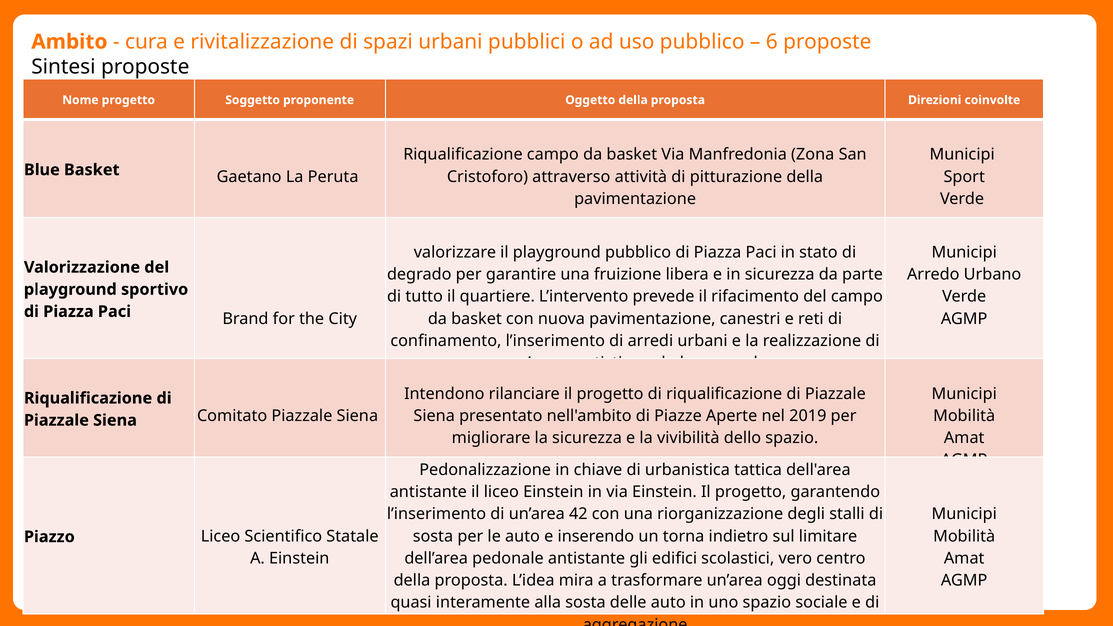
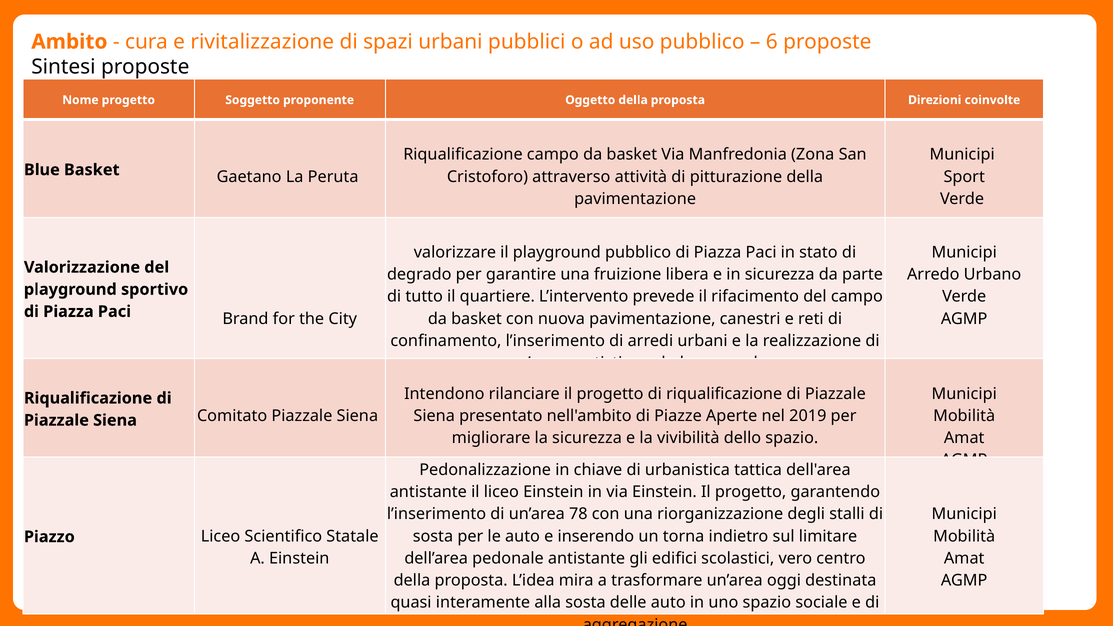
42: 42 -> 78
